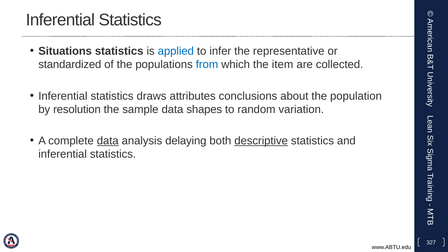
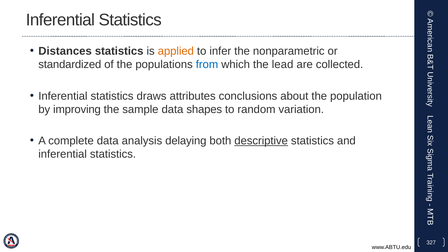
Situations: Situations -> Distances
applied colour: blue -> orange
representative: representative -> nonparametric
item: item -> lead
resolution: resolution -> improving
data at (108, 141) underline: present -> none
